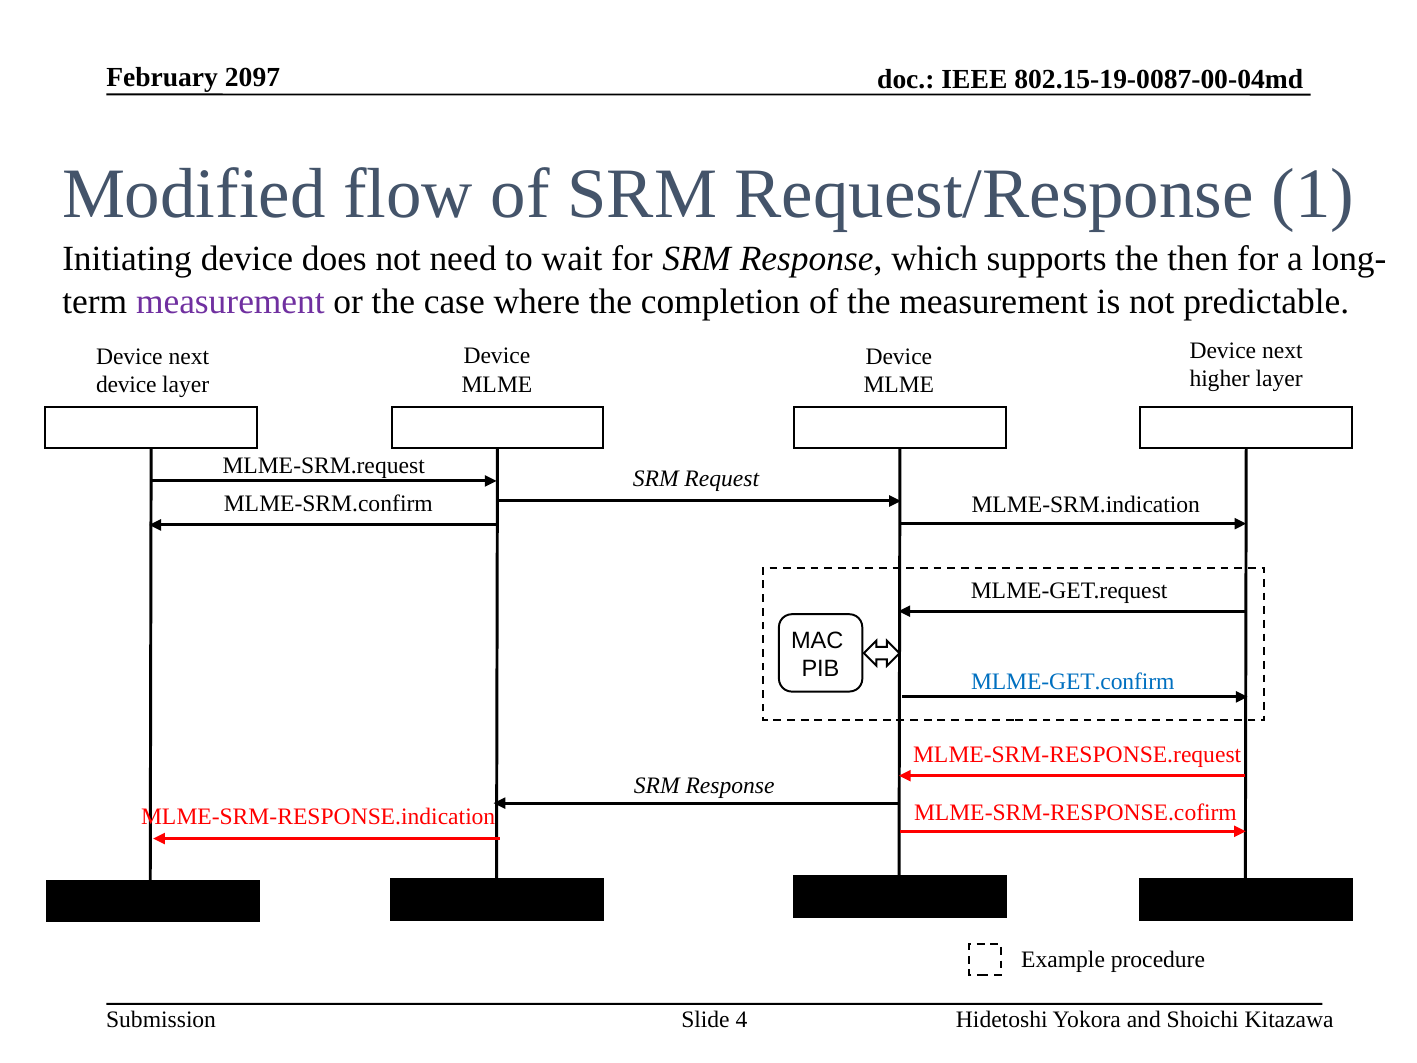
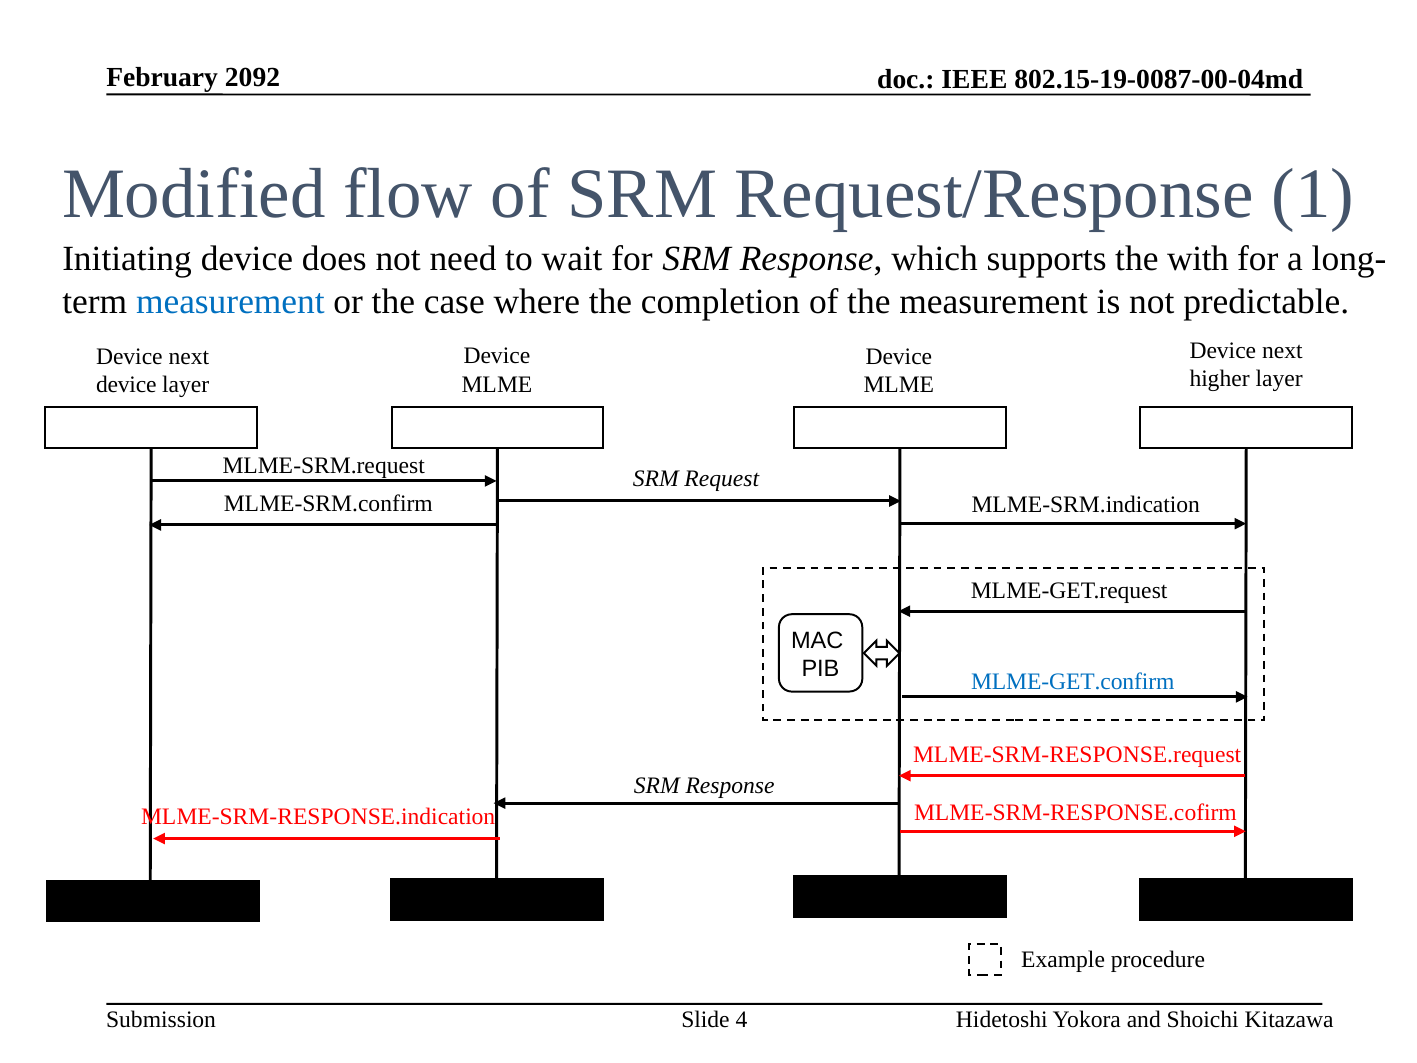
2097: 2097 -> 2092
then: then -> with
measurement at (230, 301) colour: purple -> blue
